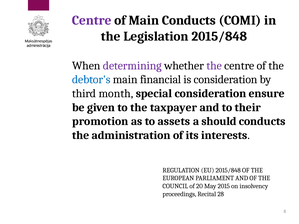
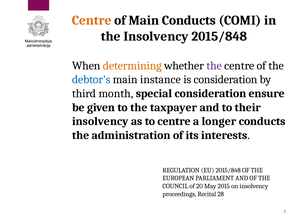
Centre at (92, 20) colour: purple -> orange
the Legislation: Legislation -> Insolvency
determining colour: purple -> orange
financial: financial -> instance
promotion at (100, 121): promotion -> insolvency
to assets: assets -> centre
should: should -> longer
